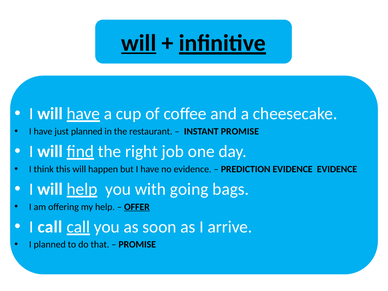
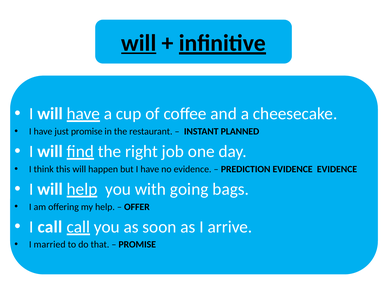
just planned: planned -> promise
INSTANT PROMISE: PROMISE -> PLANNED
OFFER underline: present -> none
I planned: planned -> married
